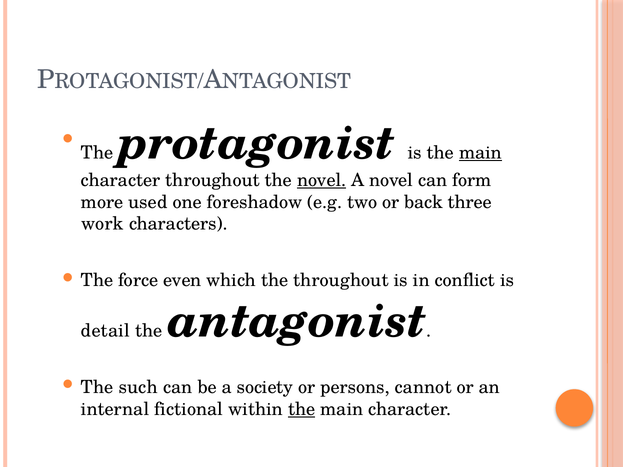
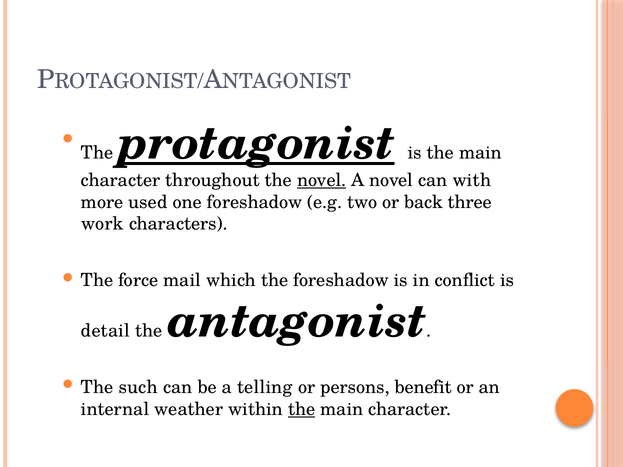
protagonist underline: none -> present
main at (481, 153) underline: present -> none
form: form -> with
even: even -> mail
the throughout: throughout -> foreshadow
society: society -> telling
cannot: cannot -> benefit
fictional: fictional -> weather
